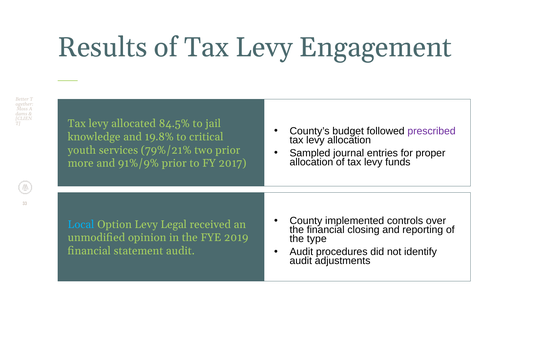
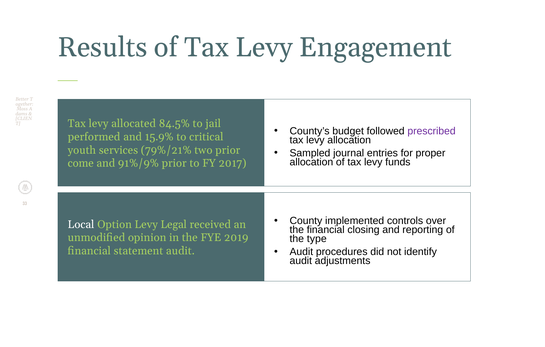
knowledge: knowledge -> performed
19.8%: 19.8% -> 15.9%
more: more -> come
Local colour: light blue -> white
